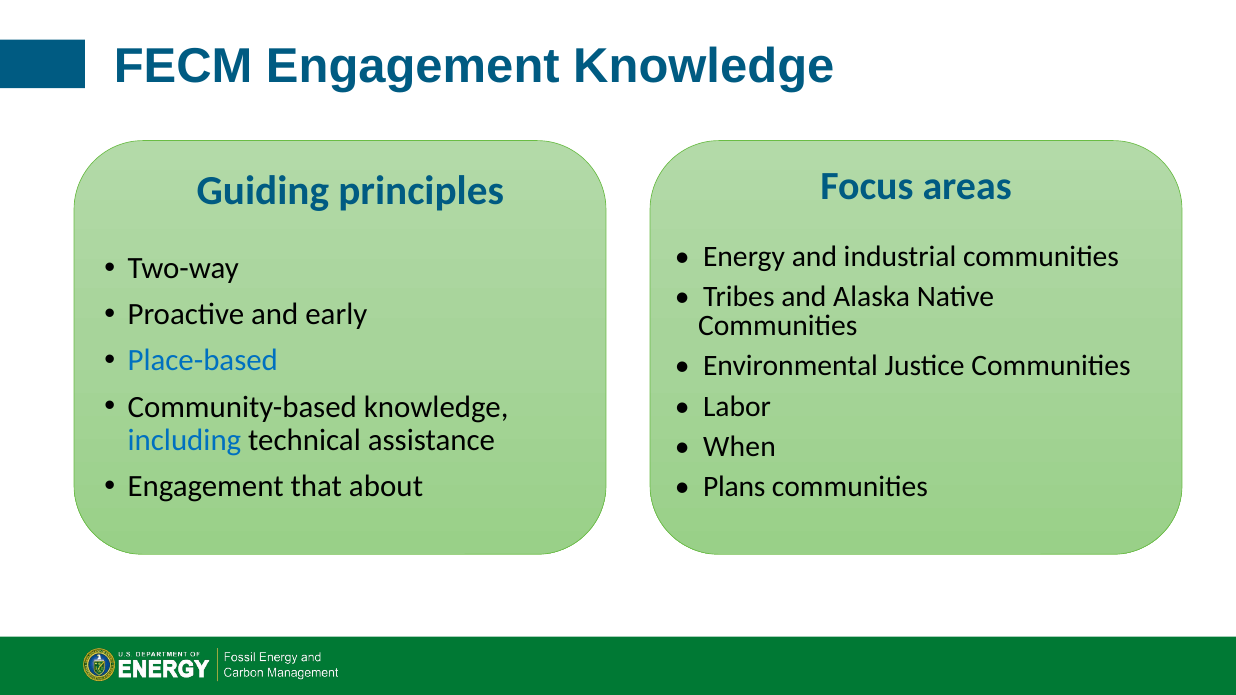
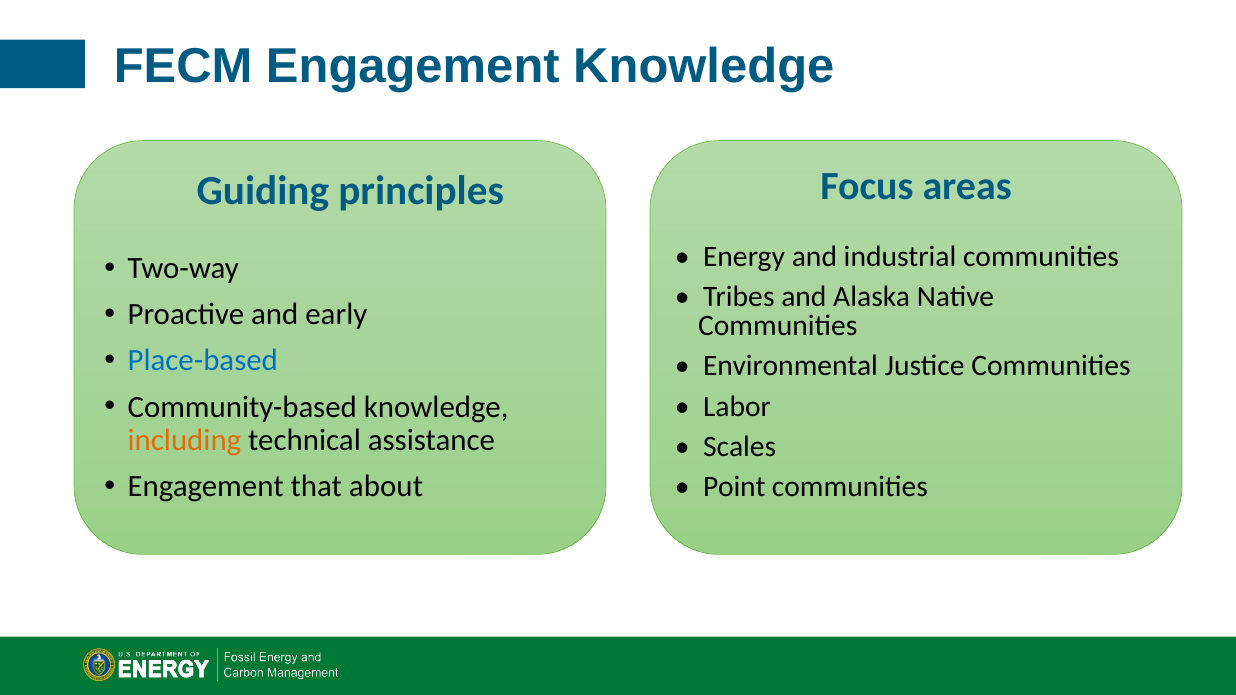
including colour: blue -> orange
When: When -> Scales
Plans: Plans -> Point
